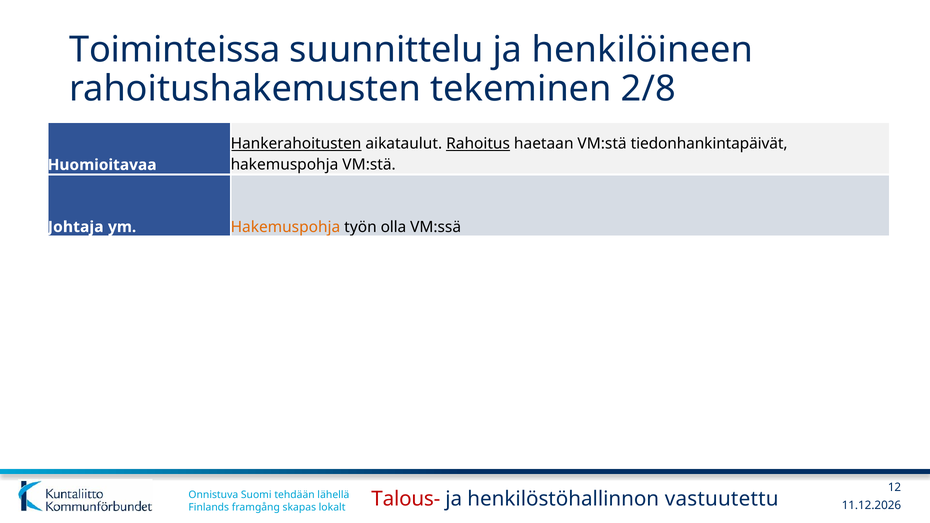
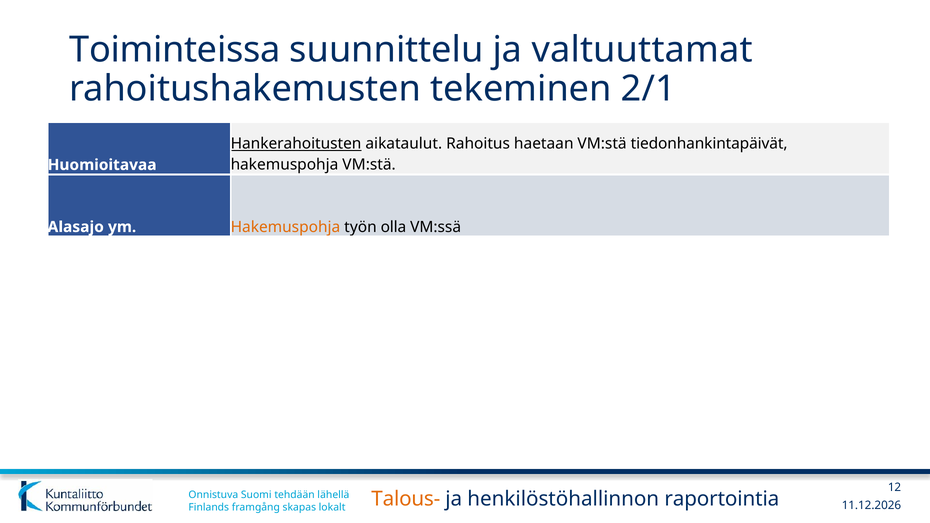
henkilöineen: henkilöineen -> valtuuttamat
2/8: 2/8 -> 2/1
Rahoitus underline: present -> none
Johtaja: Johtaja -> Alasajo
Talous- colour: red -> orange
vastuutettu: vastuutettu -> raportointia
